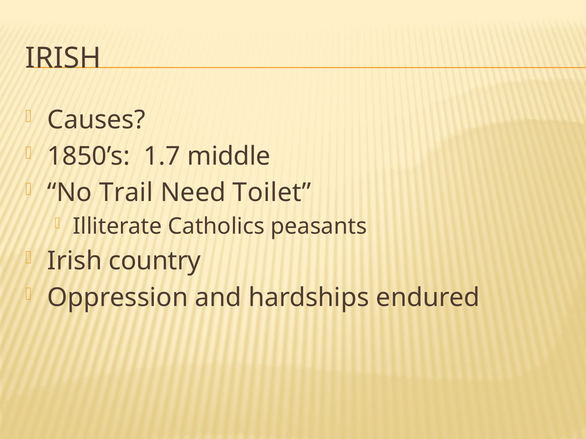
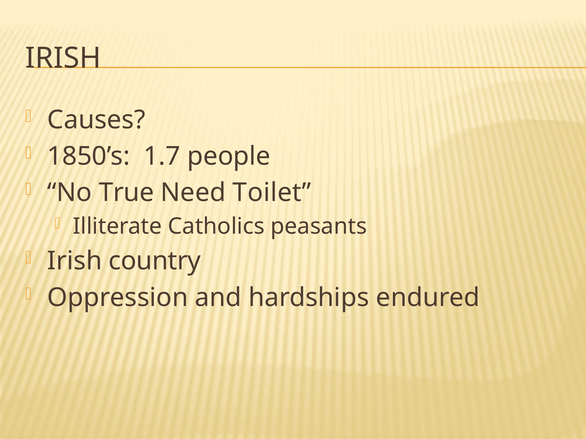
middle: middle -> people
Trail: Trail -> True
